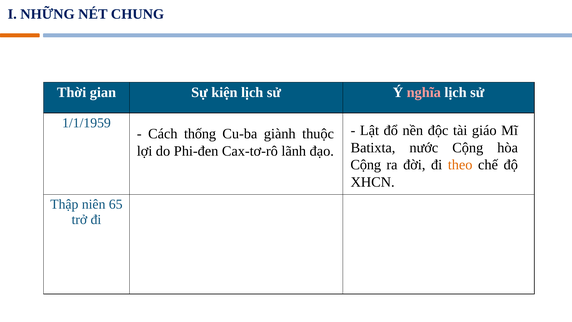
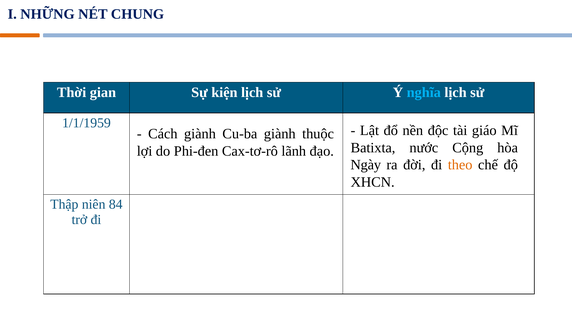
nghĩa colour: pink -> light blue
Cách thống: thống -> giành
Cộng at (366, 165): Cộng -> Ngày
65: 65 -> 84
